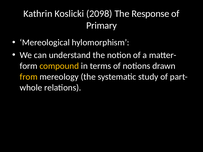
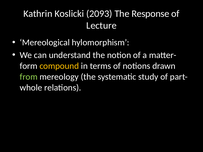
2098: 2098 -> 2093
Primary: Primary -> Lecture
from colour: yellow -> light green
